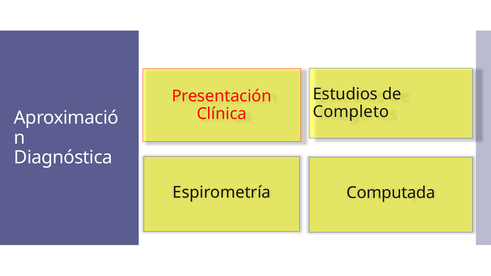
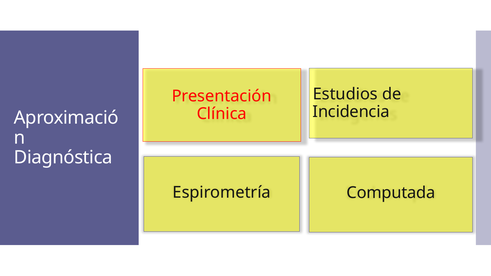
Completo: Completo -> Incidencia
